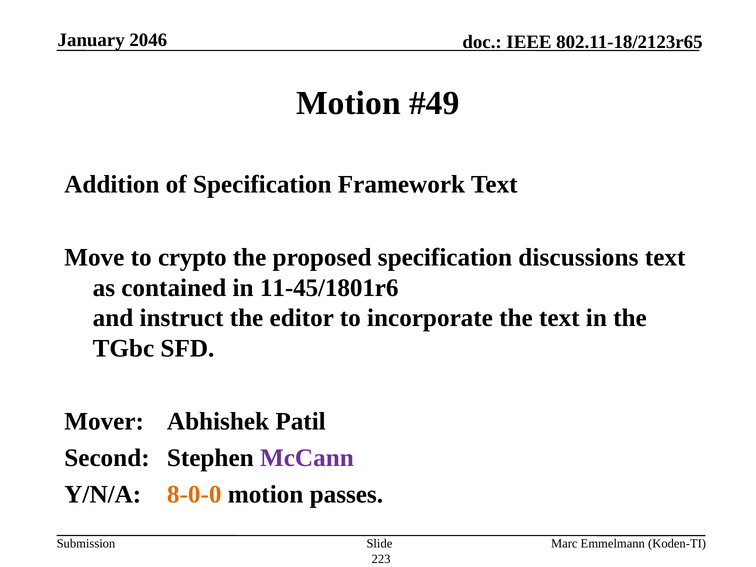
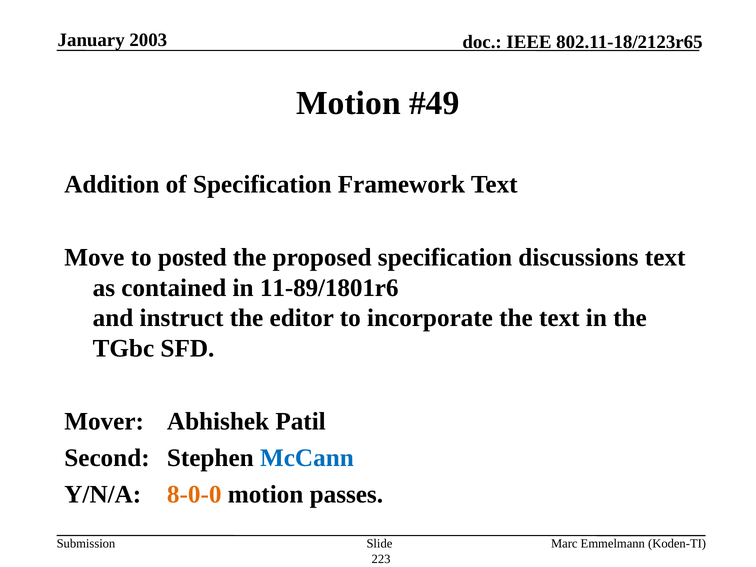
2046: 2046 -> 2003
crypto: crypto -> posted
11-45/1801r6: 11-45/1801r6 -> 11-89/1801r6
McCann colour: purple -> blue
